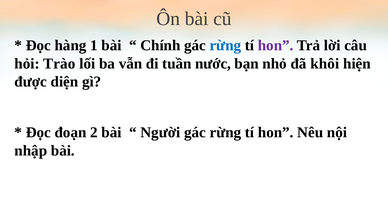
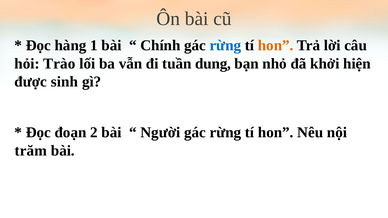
hon at (276, 46) colour: purple -> orange
nước: nước -> dung
khôi: khôi -> khởi
diện: diện -> sinh
nhập: nhập -> trăm
